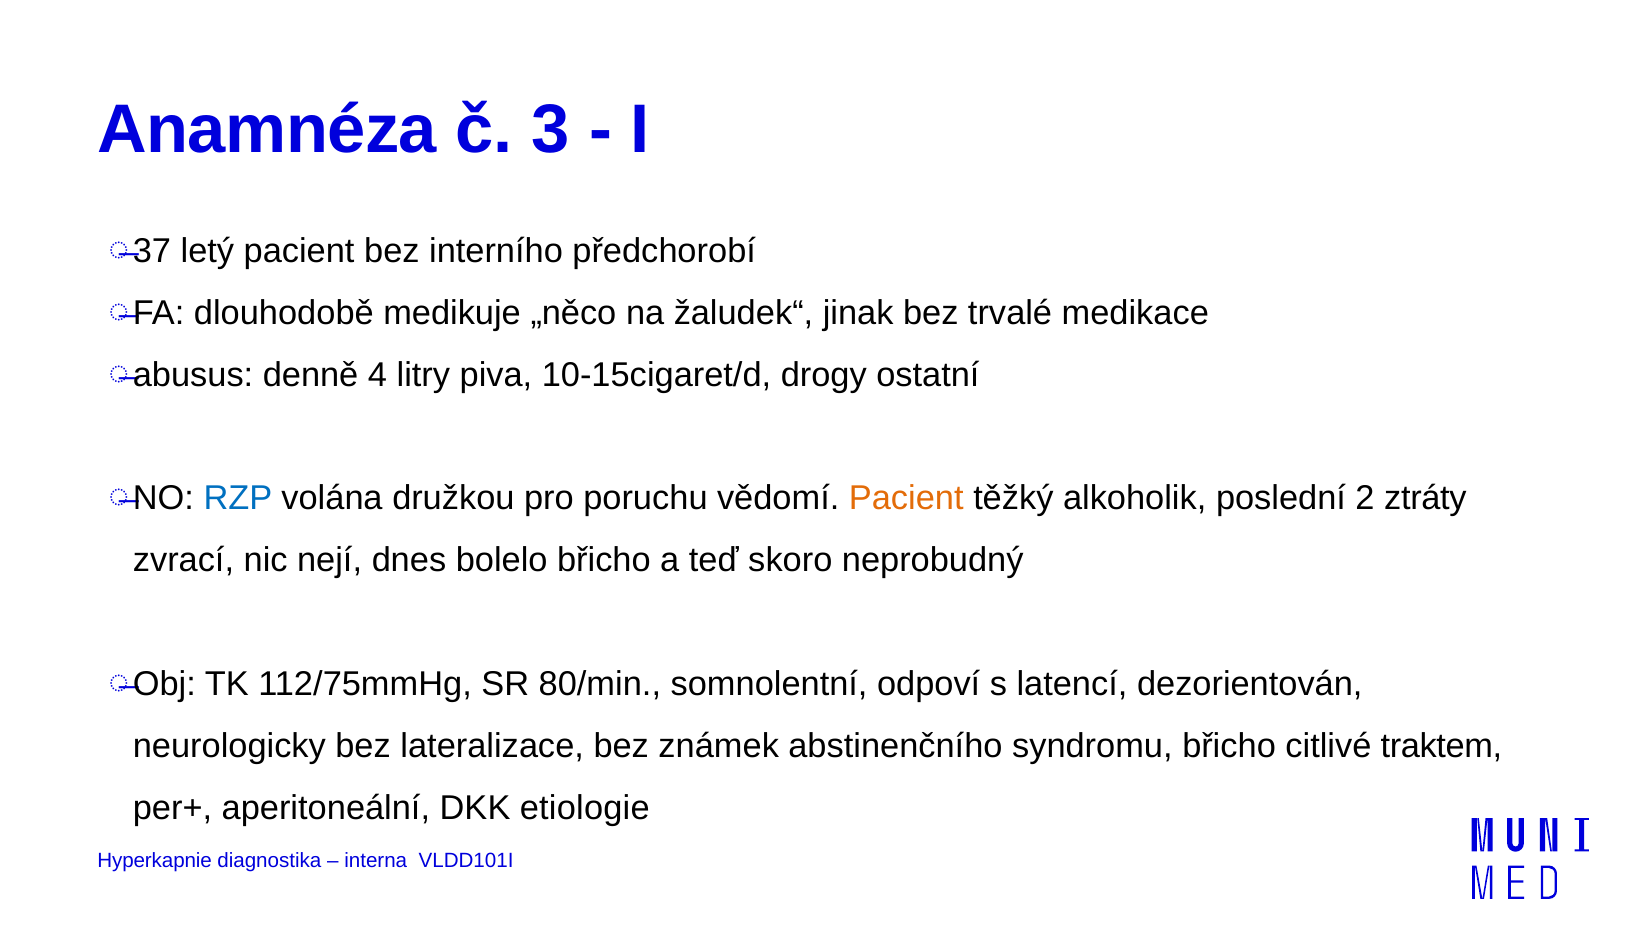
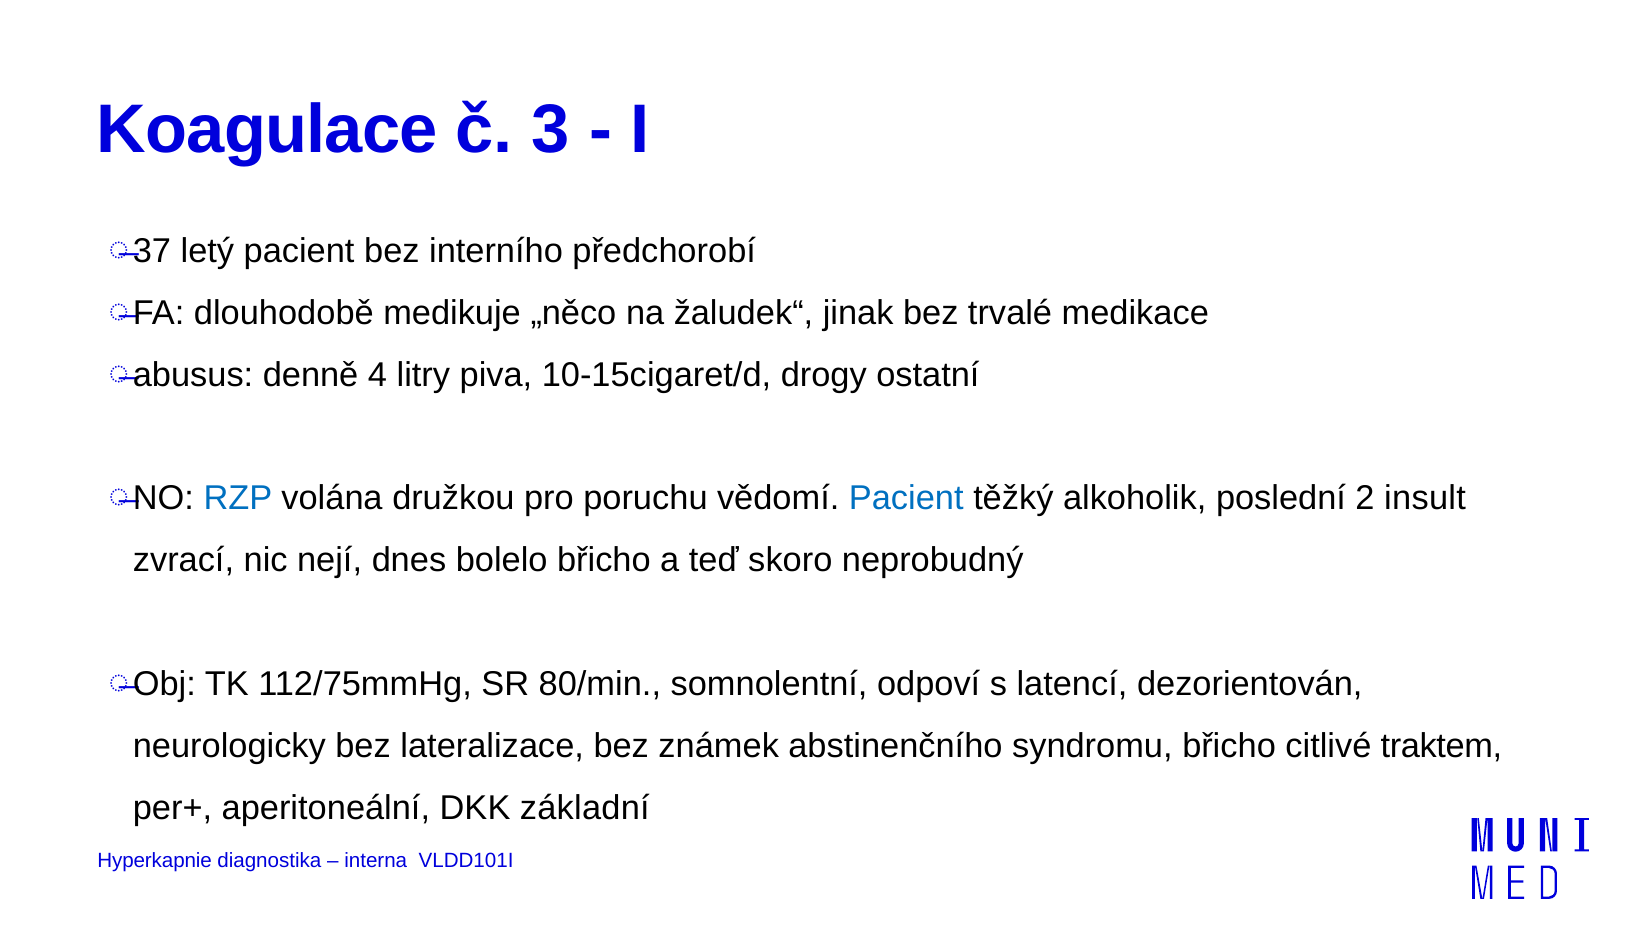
Anamnéza: Anamnéza -> Koagulace
Pacient at (906, 498) colour: orange -> blue
ztráty: ztráty -> insult
etiologie: etiologie -> základní
